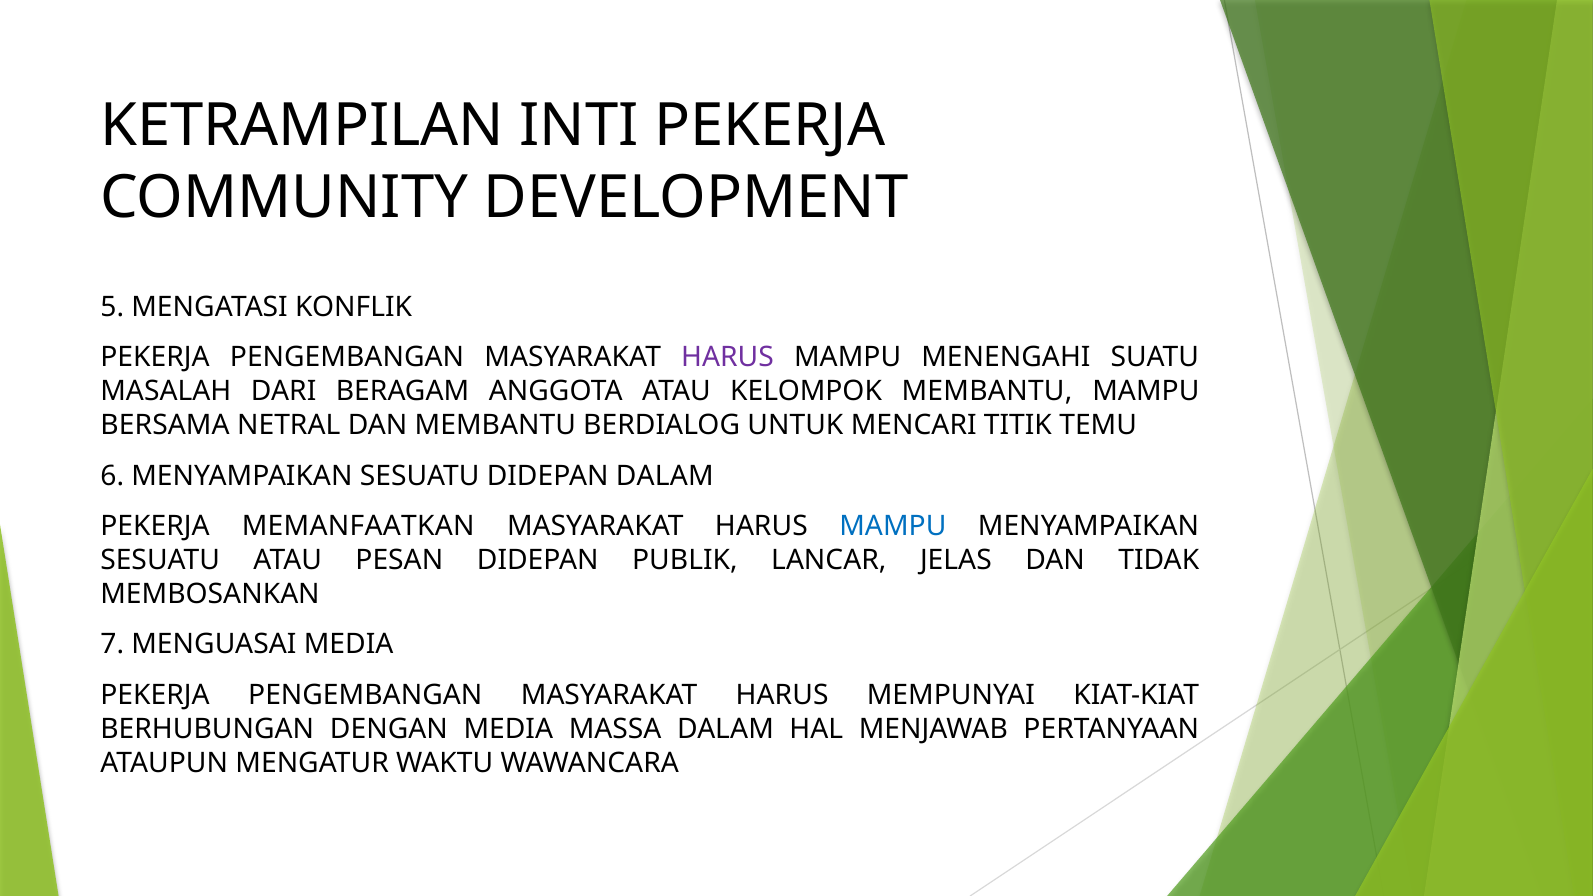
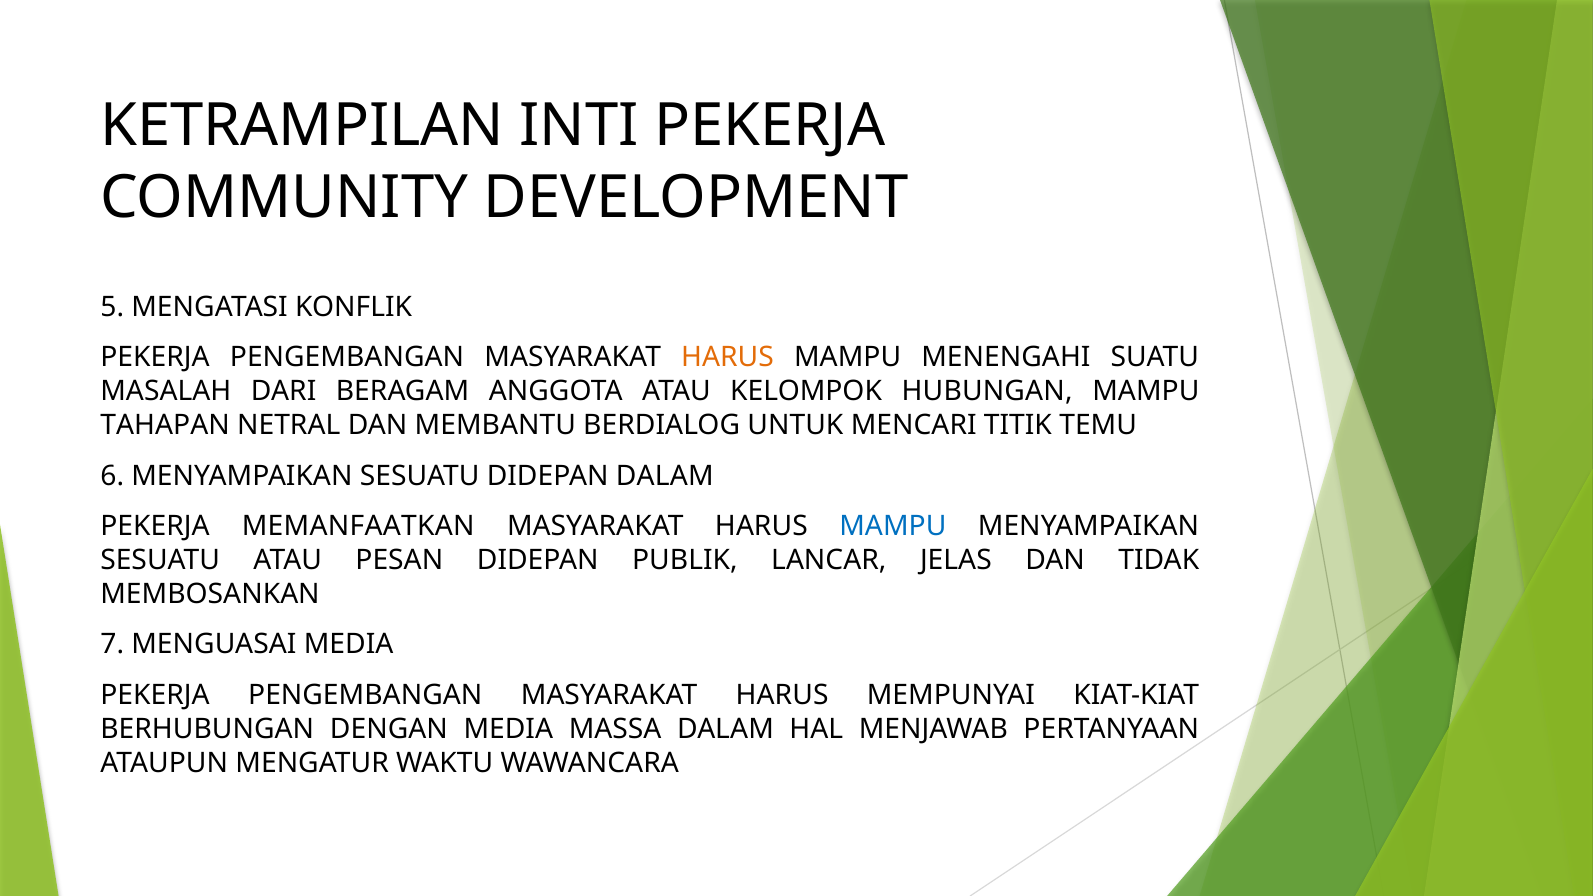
HARUS at (727, 358) colour: purple -> orange
KELOMPOK MEMBANTU: MEMBANTU -> HUBUNGAN
BERSAMA: BERSAMA -> TAHAPAN
